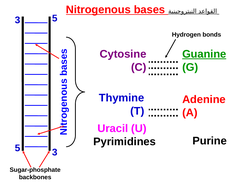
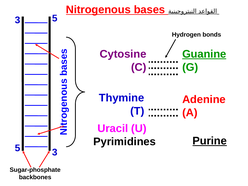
Purine underline: none -> present
